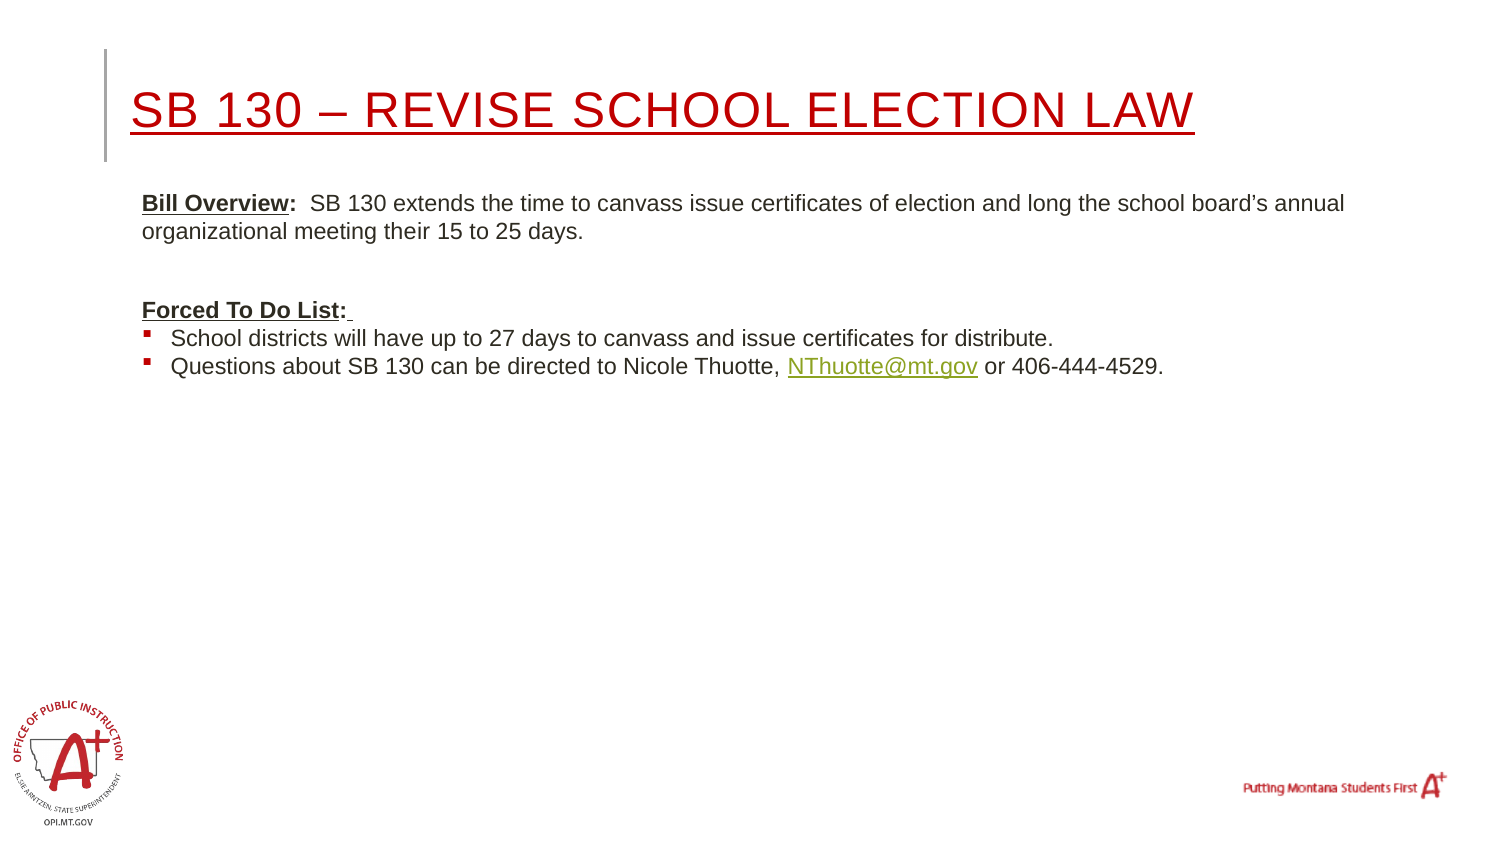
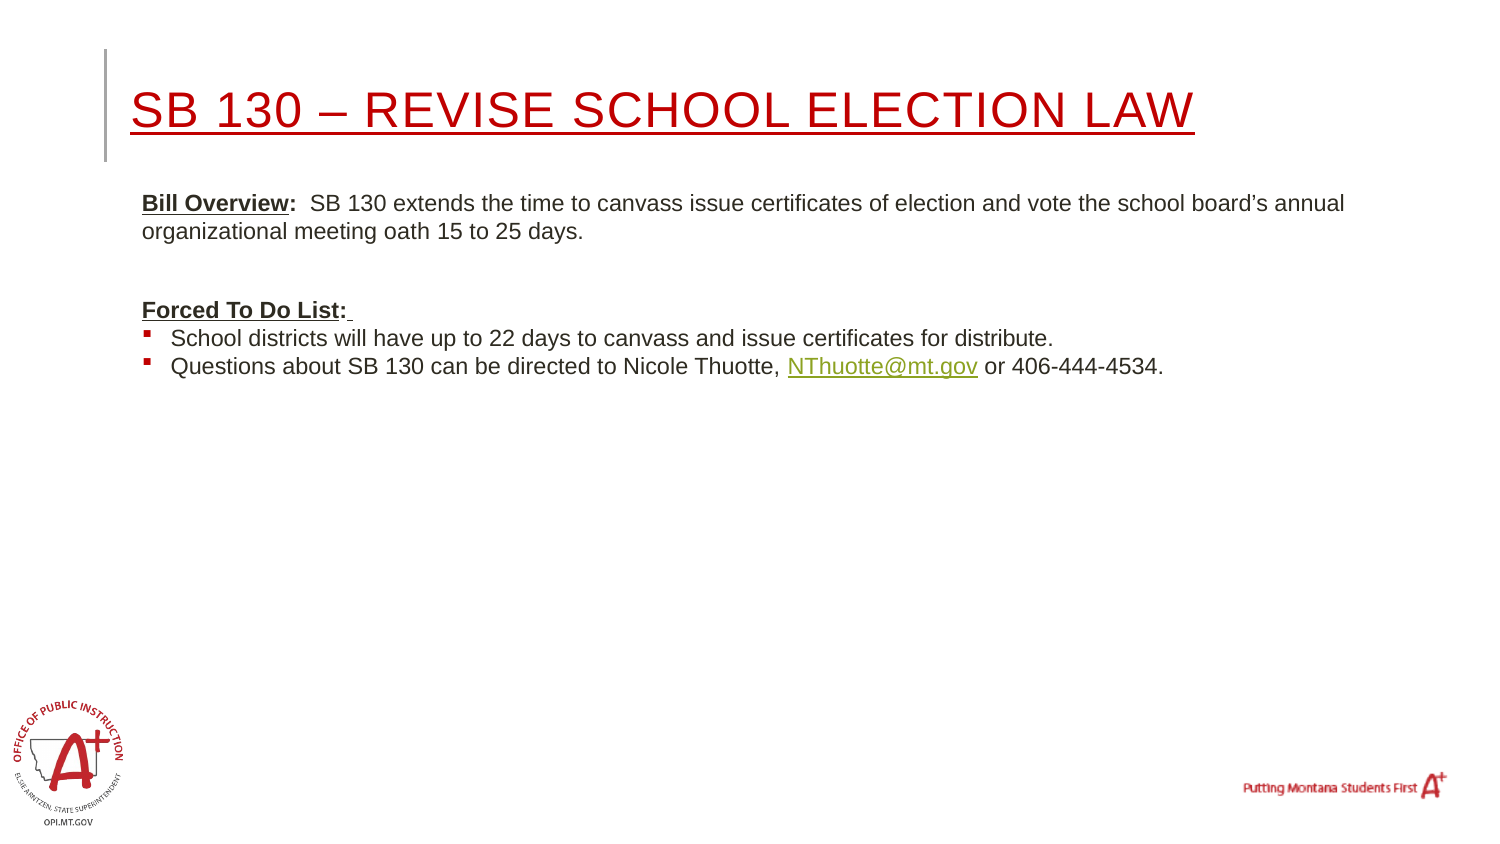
long: long -> vote
their: their -> oath
27: 27 -> 22
406-444-4529: 406-444-4529 -> 406-444-4534
